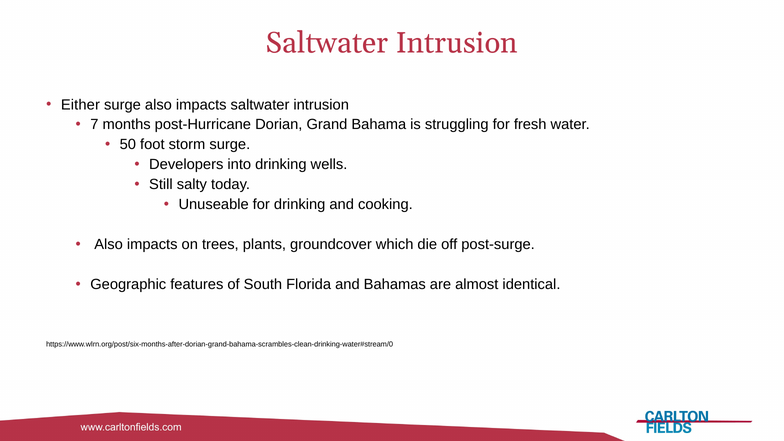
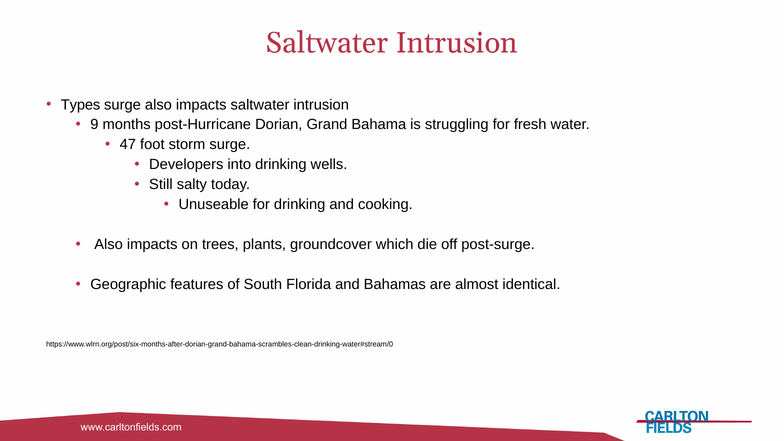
Either: Either -> Types
7: 7 -> 9
50: 50 -> 47
